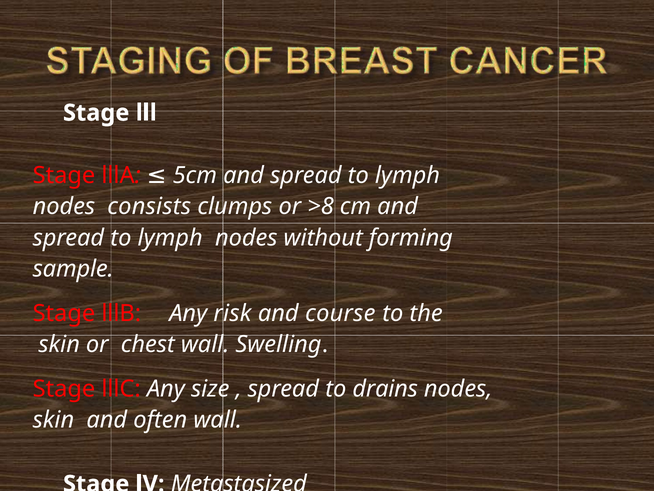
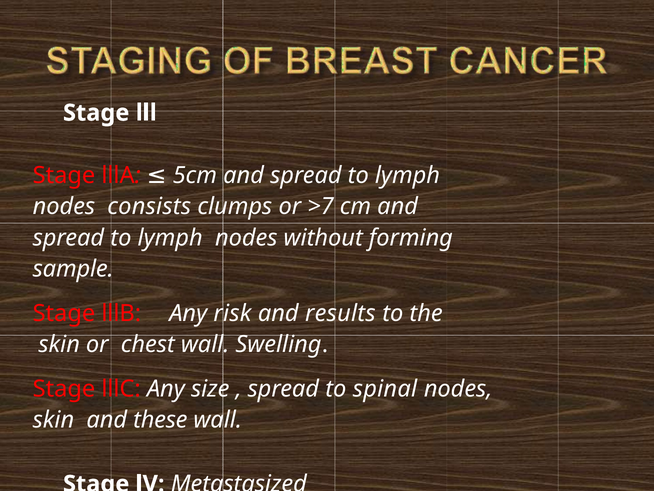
>8: >8 -> >7
course: course -> results
drains: drains -> spinal
often: often -> these
